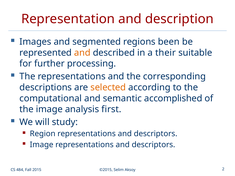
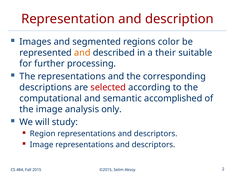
been: been -> color
selected colour: orange -> red
first: first -> only
